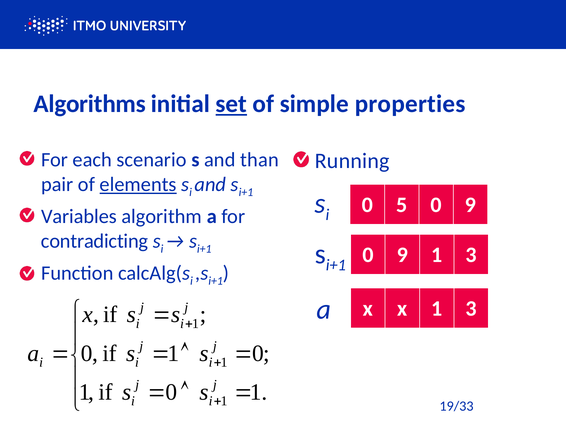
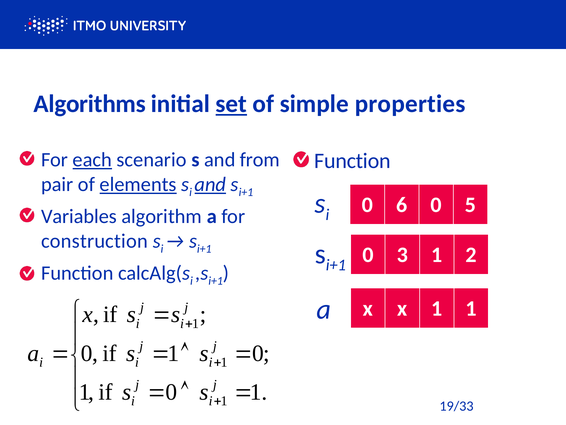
each underline: none -> present
than: than -> from
Running at (352, 161): Running -> Function
and at (210, 184) underline: none -> present
5: 5 -> 6
9 at (471, 205): 9 -> 5
contradicting: contradicting -> construction
9 at (402, 255): 9 -> 3
3 at (471, 255): 3 -> 2
x 1 3: 3 -> 1
